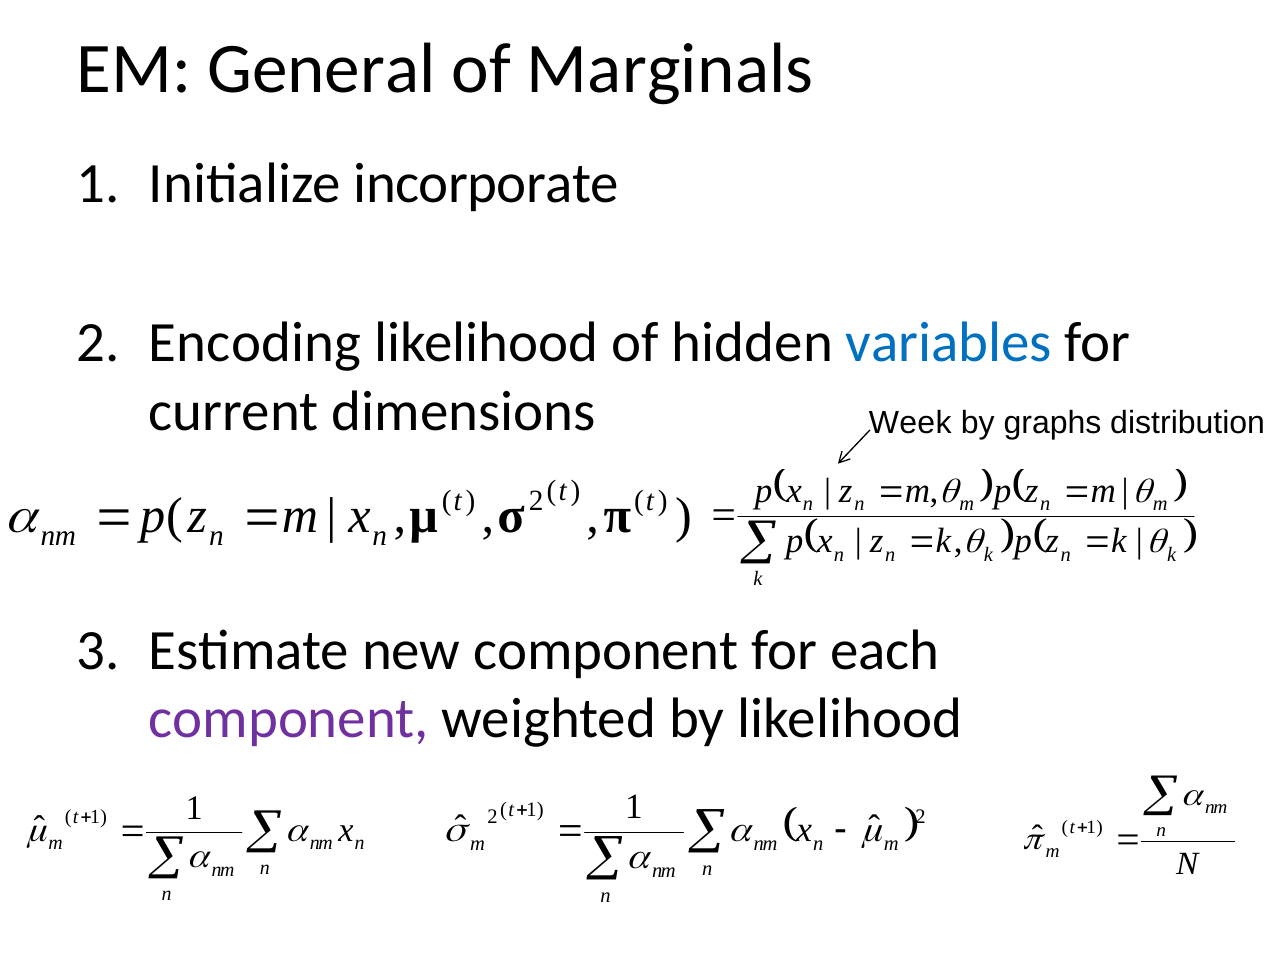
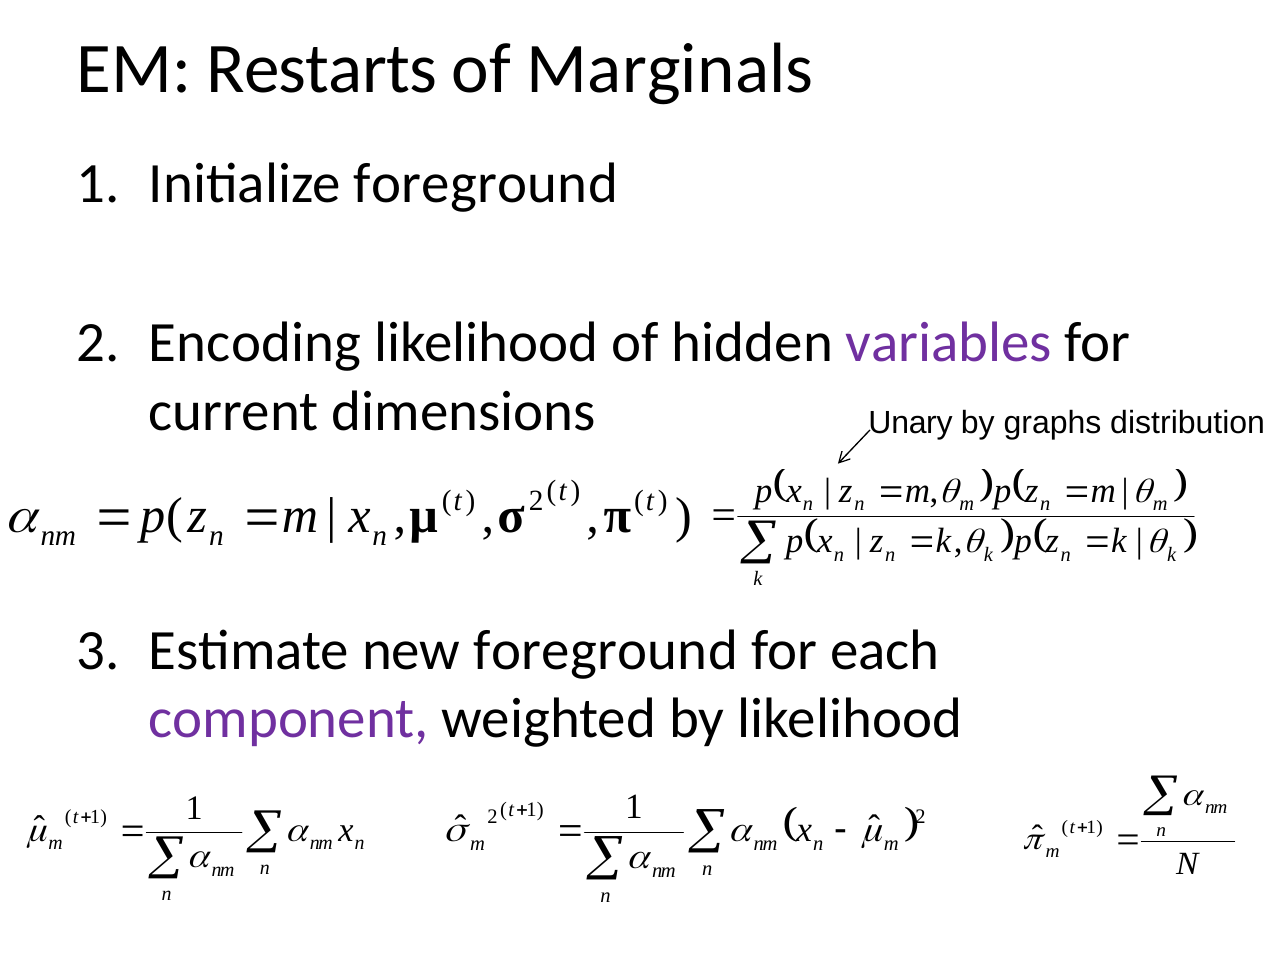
General: General -> Restarts
Initialize incorporate: incorporate -> foreground
variables colour: blue -> purple
Week: Week -> Unary
new component: component -> foreground
